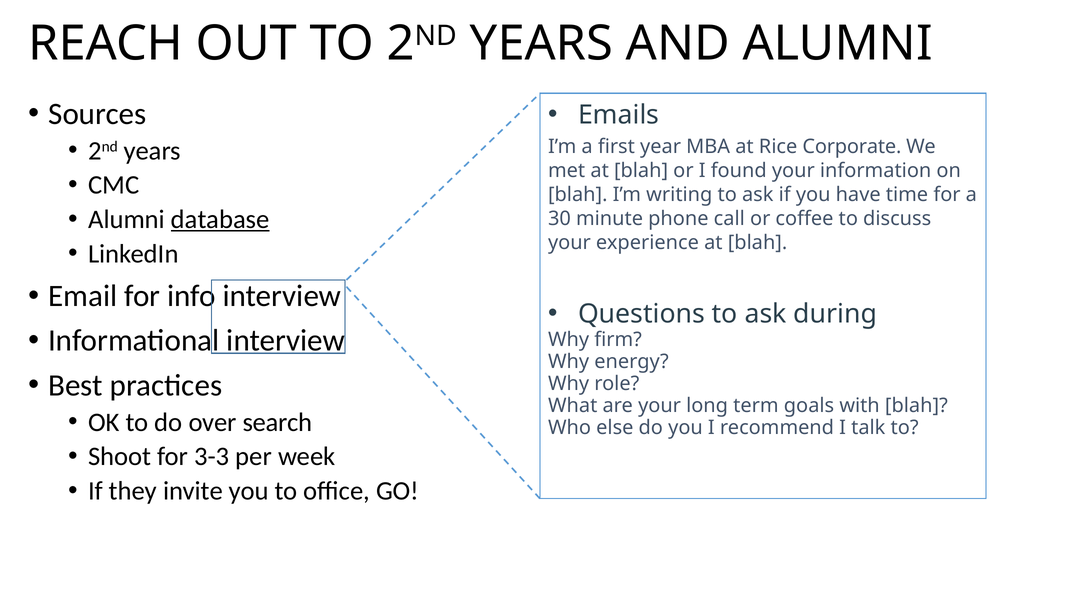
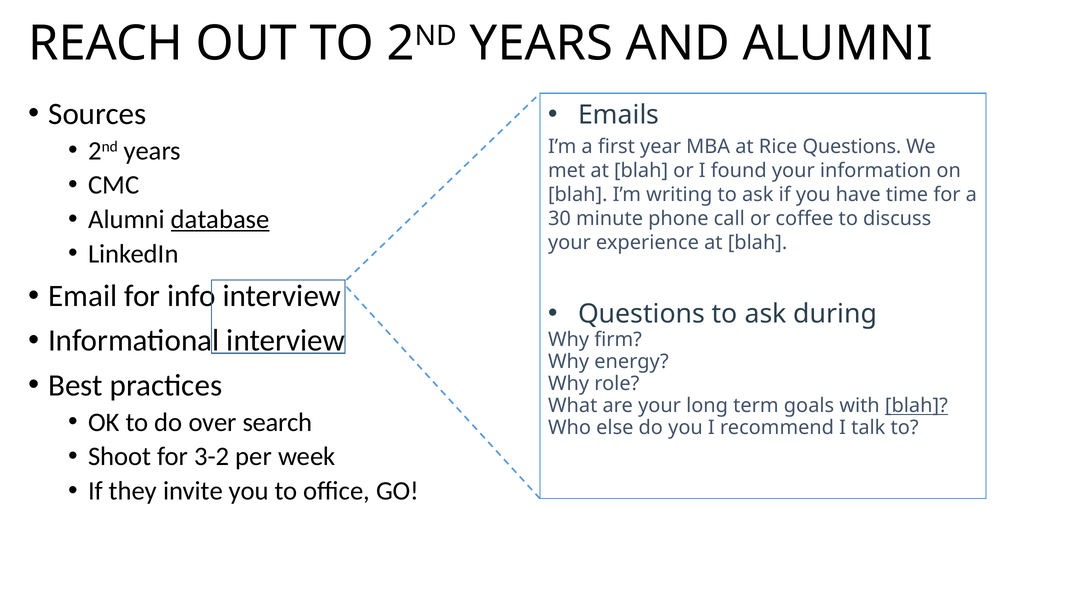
Rice Corporate: Corporate -> Questions
blah at (916, 406) underline: none -> present
3-3: 3-3 -> 3-2
